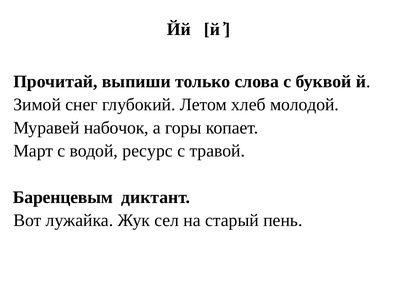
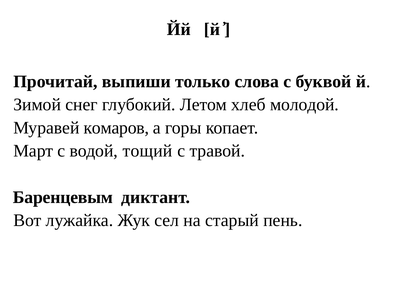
набочок: набочок -> комаров
ресурс: ресурс -> тощий
